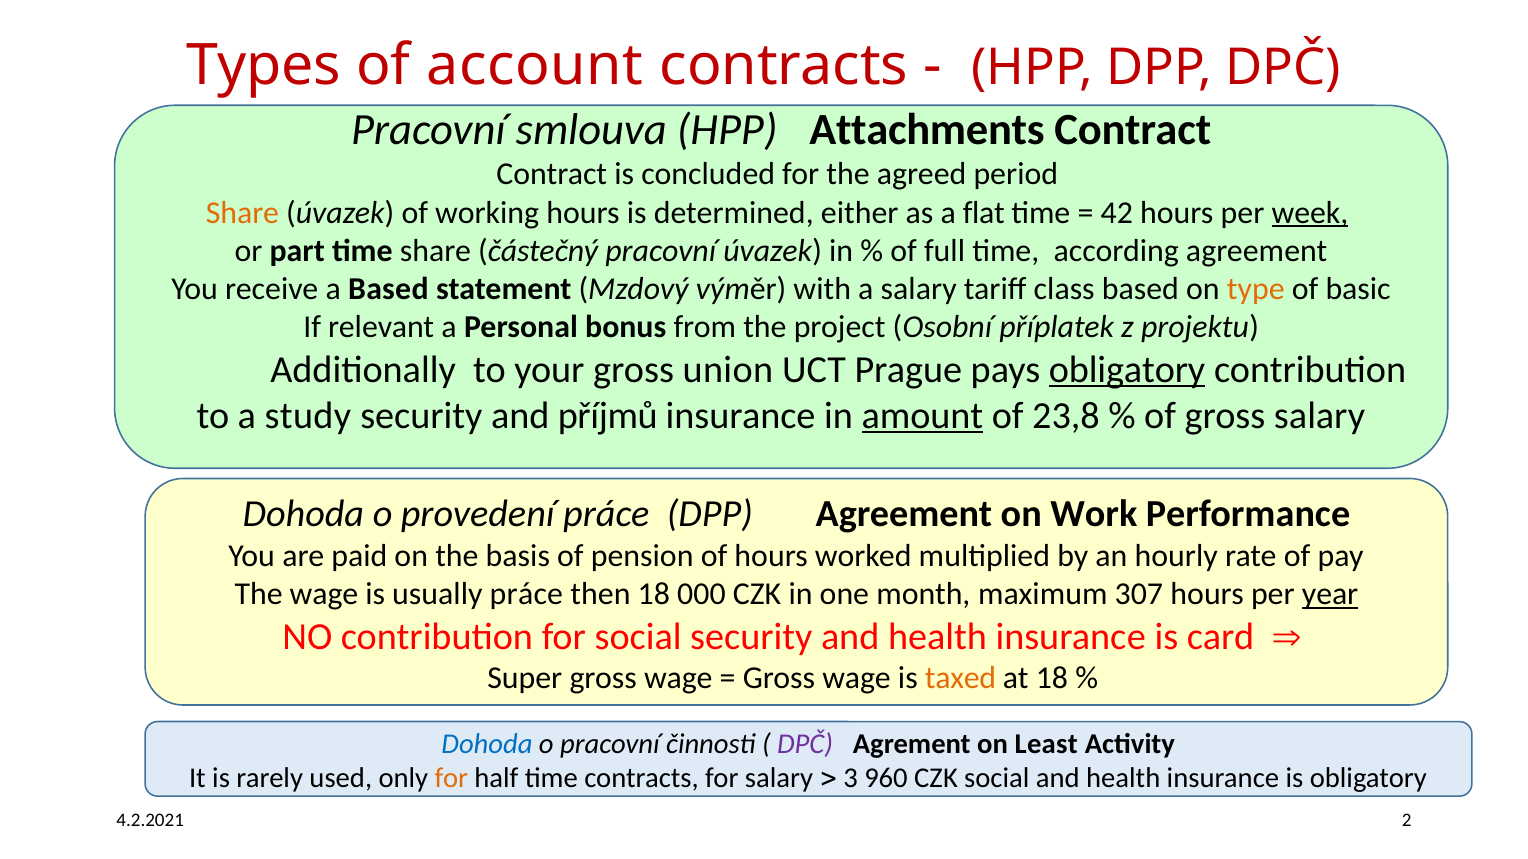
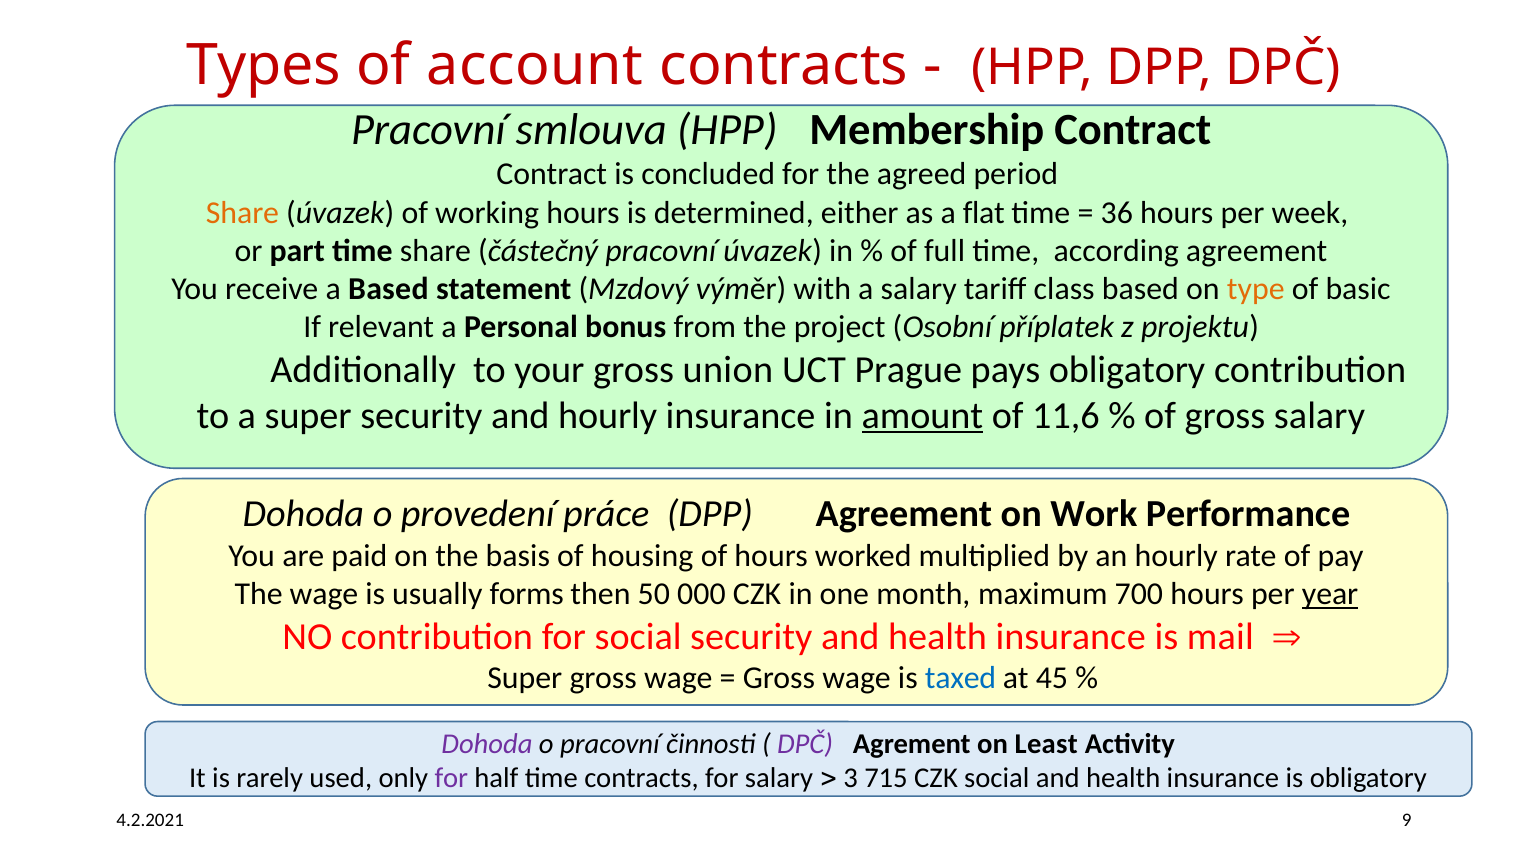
Attachments: Attachments -> Membership
42: 42 -> 36
week underline: present -> none
obligatory at (1127, 370) underline: present -> none
a study: study -> super
and příjmů: příjmů -> hourly
23,8: 23,8 -> 11,6
pension: pension -> housing
usually práce: práce -> forms
then 18: 18 -> 50
307: 307 -> 700
card: card -> mail
taxed colour: orange -> blue
at 18: 18 -> 45
Dohoda at (487, 744) colour: blue -> purple
for at (451, 778) colour: orange -> purple
960: 960 -> 715
2: 2 -> 9
